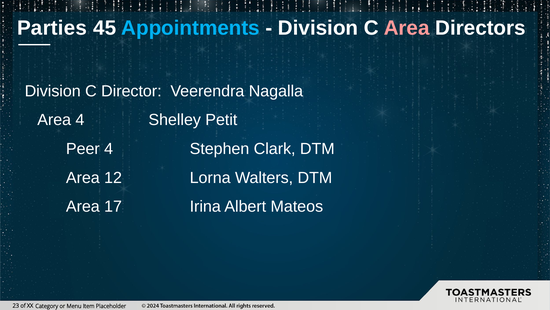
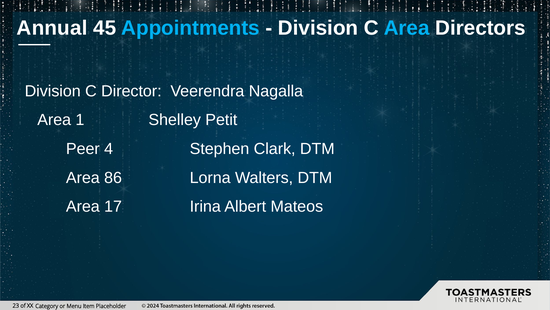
Parties: Parties -> Annual
Area at (407, 28) colour: pink -> light blue
Area 4: 4 -> 1
12: 12 -> 86
